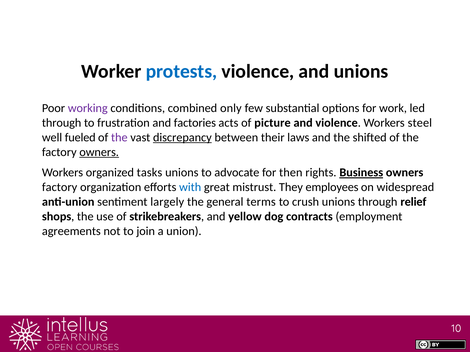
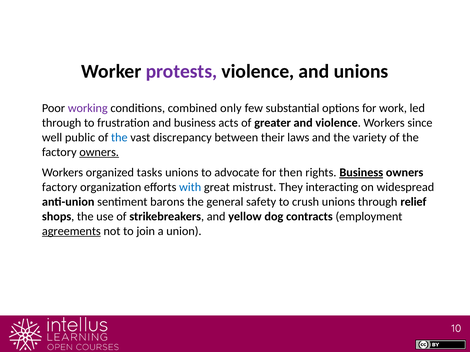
protests colour: blue -> purple
and factories: factories -> business
picture: picture -> greater
steel: steel -> since
fueled: fueled -> public
the at (119, 138) colour: purple -> blue
discrepancy underline: present -> none
shifted: shifted -> variety
employees: employees -> interacting
largely: largely -> barons
terms: terms -> safety
agreements underline: none -> present
